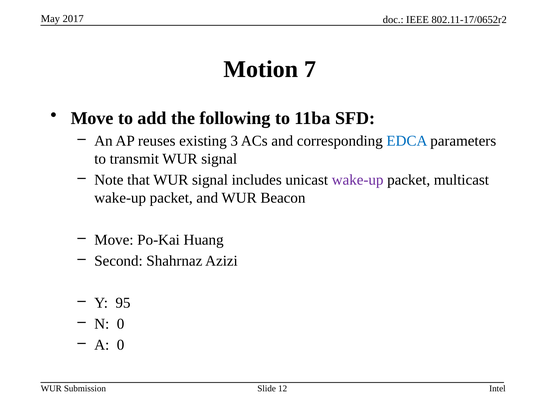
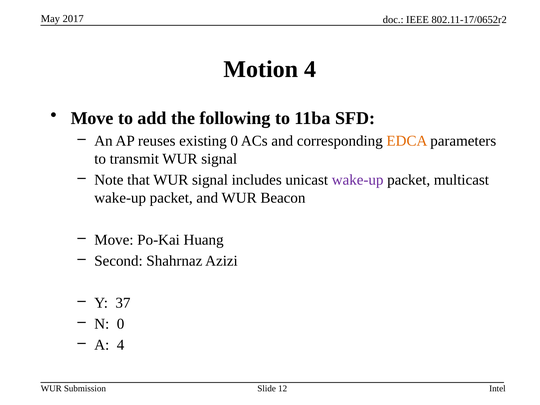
Motion 7: 7 -> 4
existing 3: 3 -> 0
EDCA colour: blue -> orange
95: 95 -> 37
A 0: 0 -> 4
